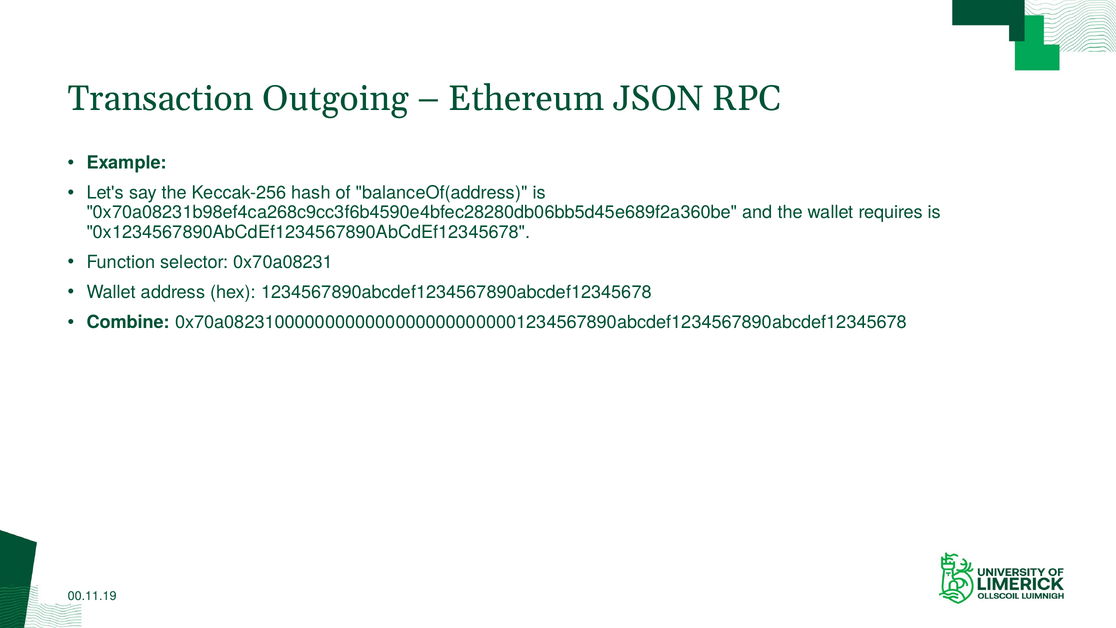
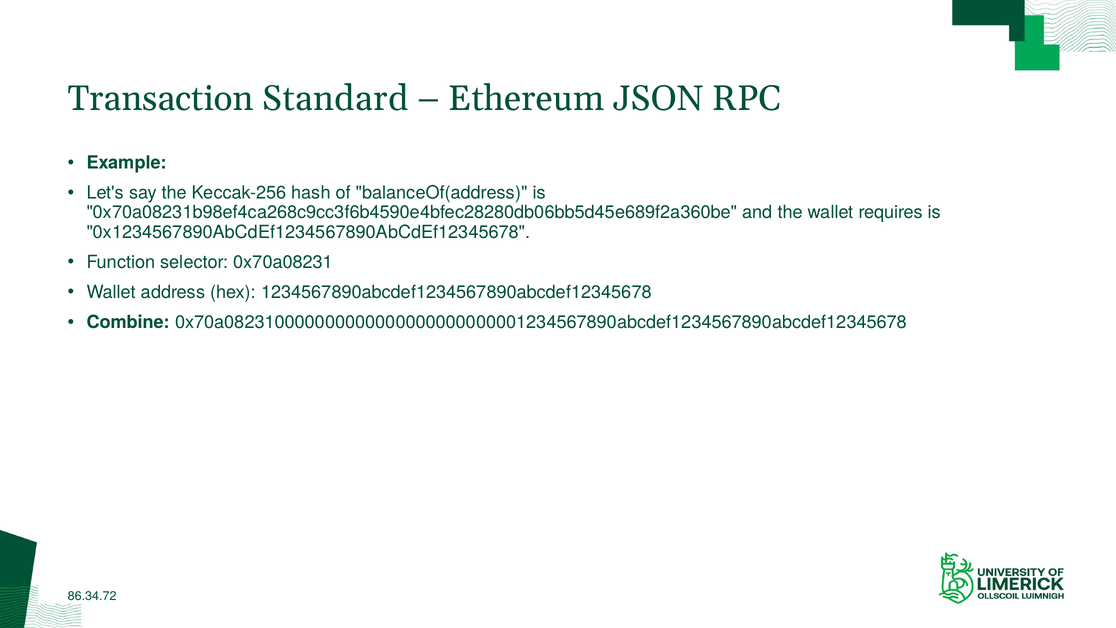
Outgoing: Outgoing -> Standard
00.11.19: 00.11.19 -> 86.34.72
